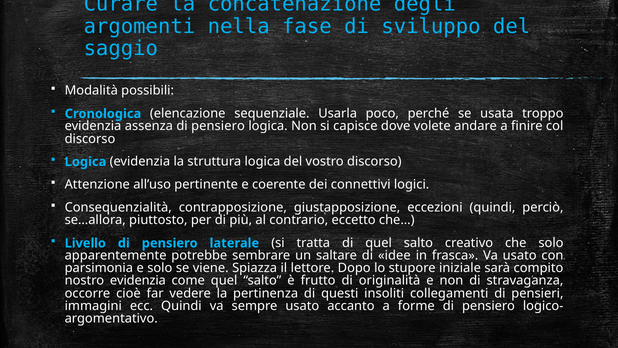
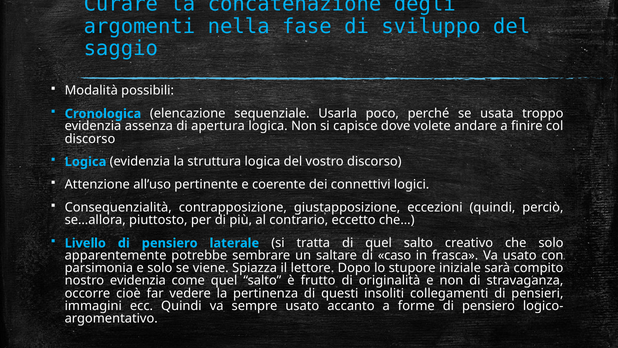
assenza di pensiero: pensiero -> apertura
idee: idee -> caso
